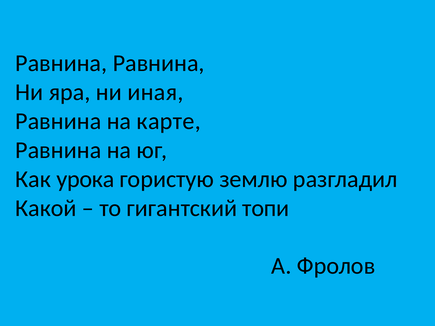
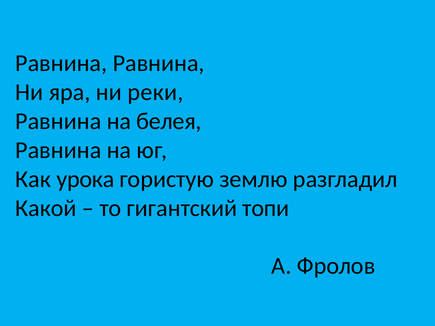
иная: иная -> реки
карте: карте -> белея
